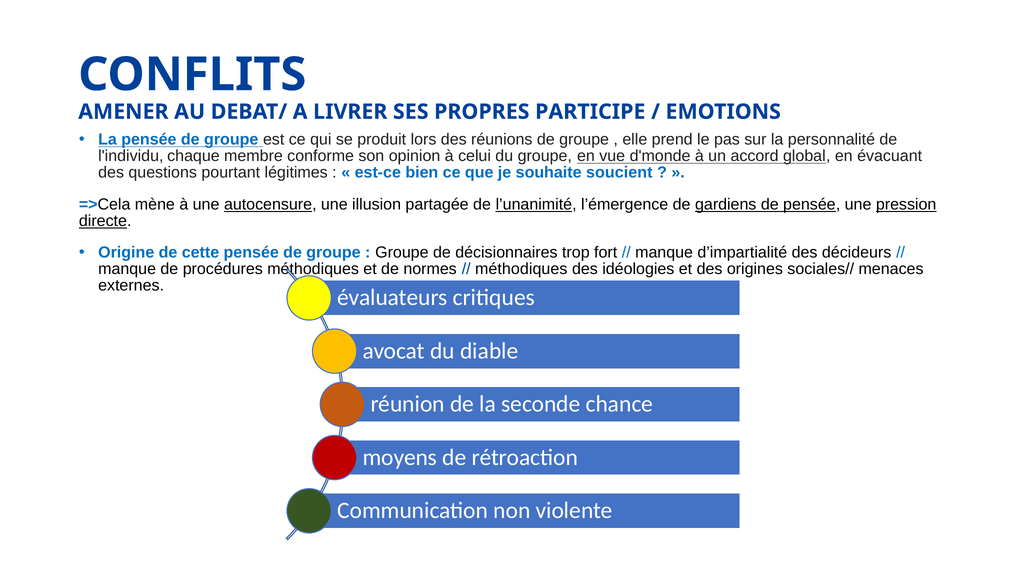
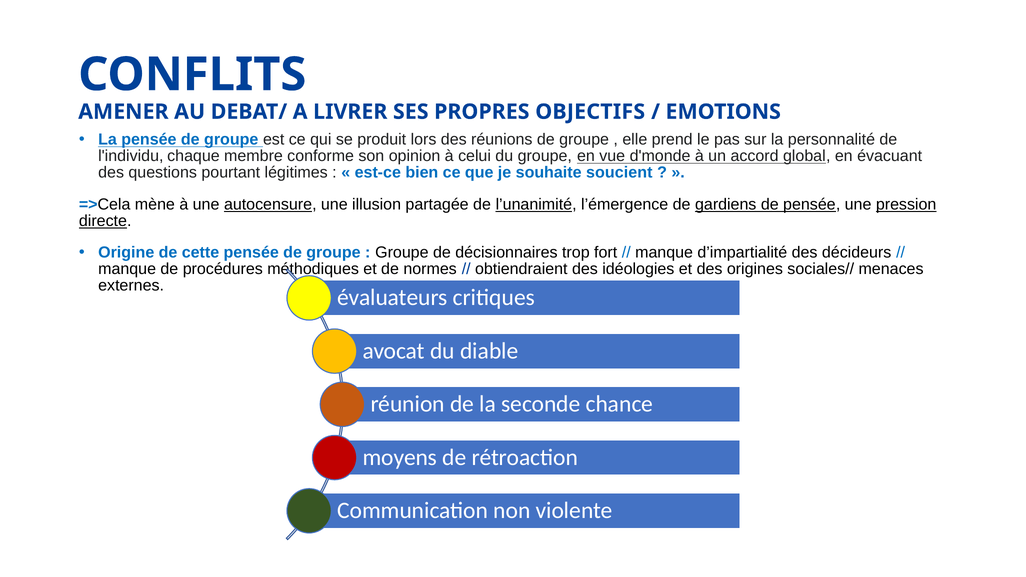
PARTICIPE: PARTICIPE -> OBJECTIFS
méthodiques at (521, 269): méthodiques -> obtiendraient
